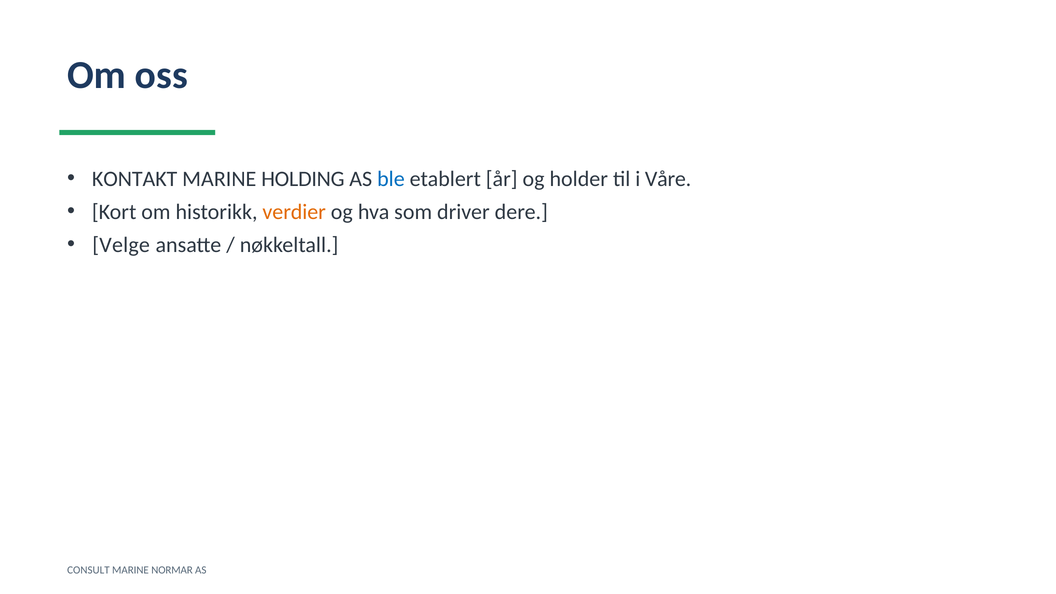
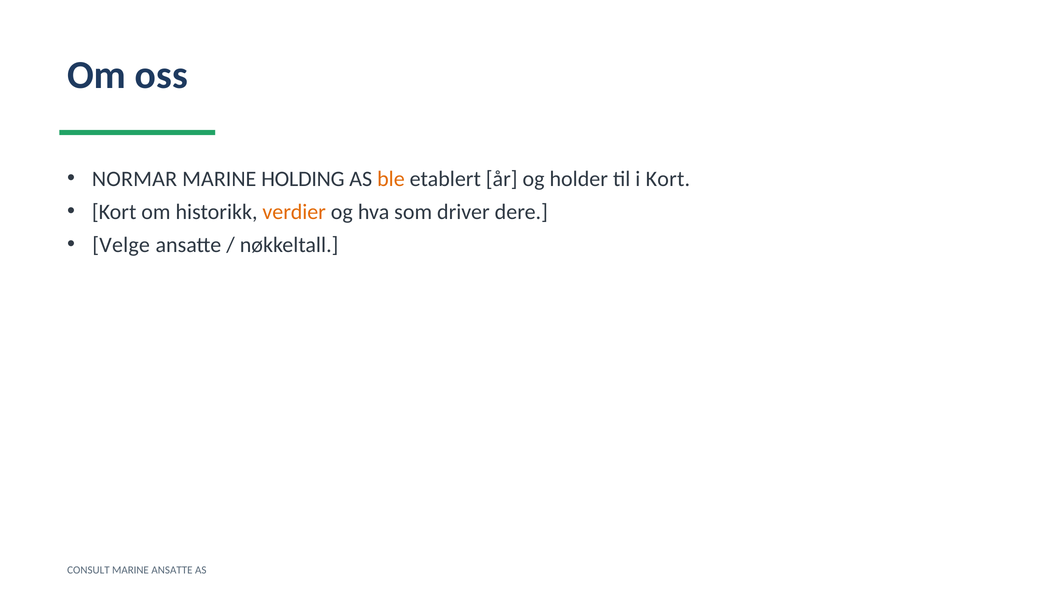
KONTAKT: KONTAKT -> NORMAR
ble colour: blue -> orange
i Våre: Våre -> Kort
MARINE NORMAR: NORMAR -> ANSATTE
